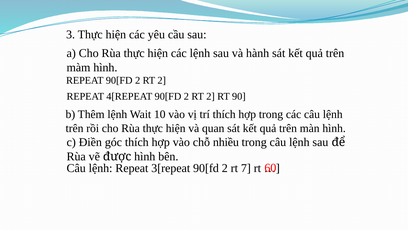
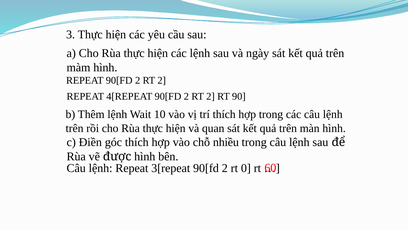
hành: hành -> ngày
7: 7 -> 0
